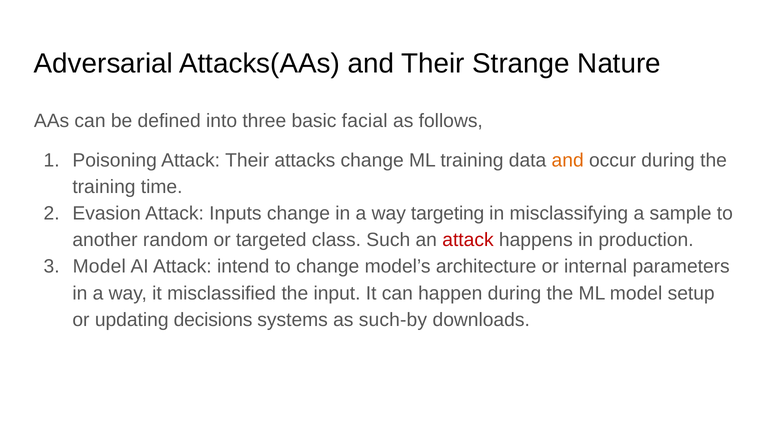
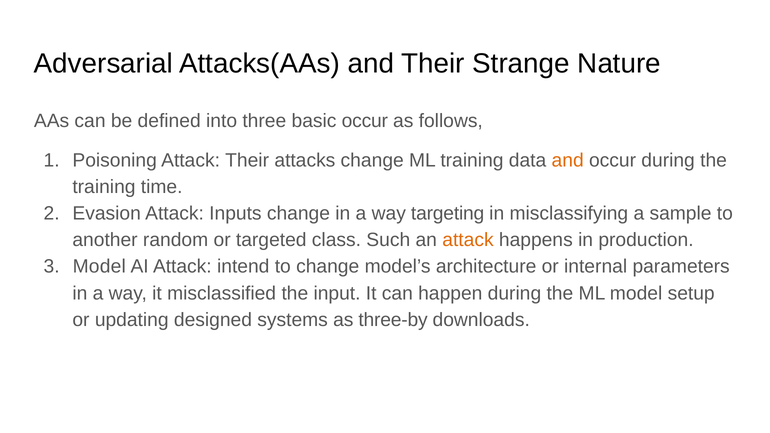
basic facial: facial -> occur
attack at (468, 240) colour: red -> orange
decisions: decisions -> designed
such-by: such-by -> three-by
